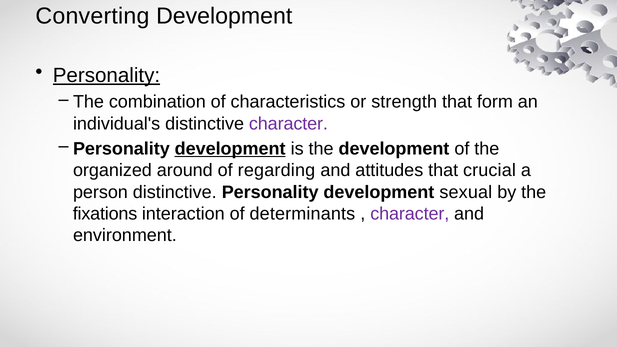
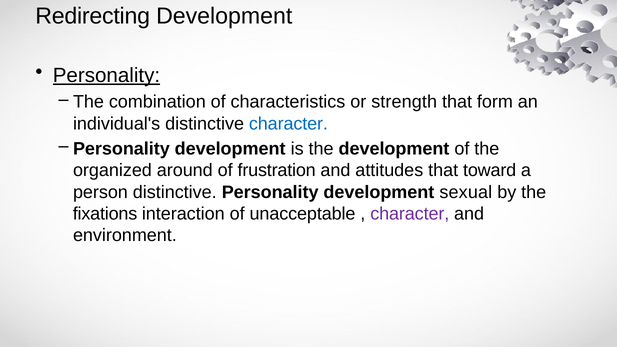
Converting: Converting -> Redirecting
character at (288, 124) colour: purple -> blue
development at (230, 149) underline: present -> none
regarding: regarding -> frustration
crucial: crucial -> toward
determinants: determinants -> unacceptable
